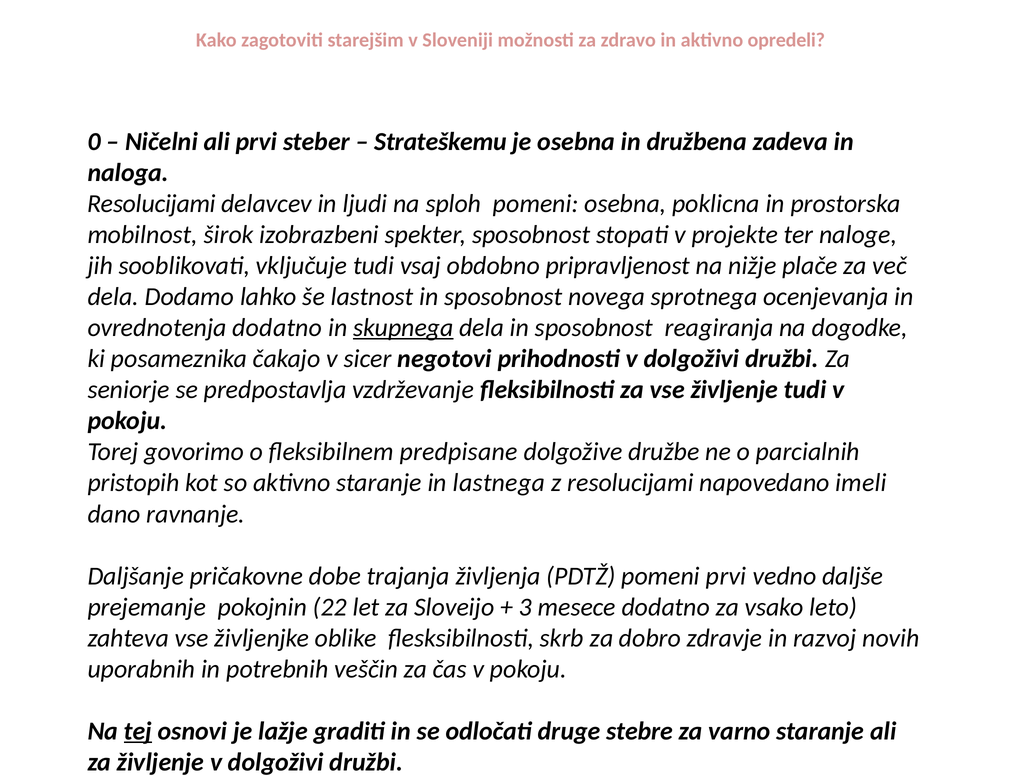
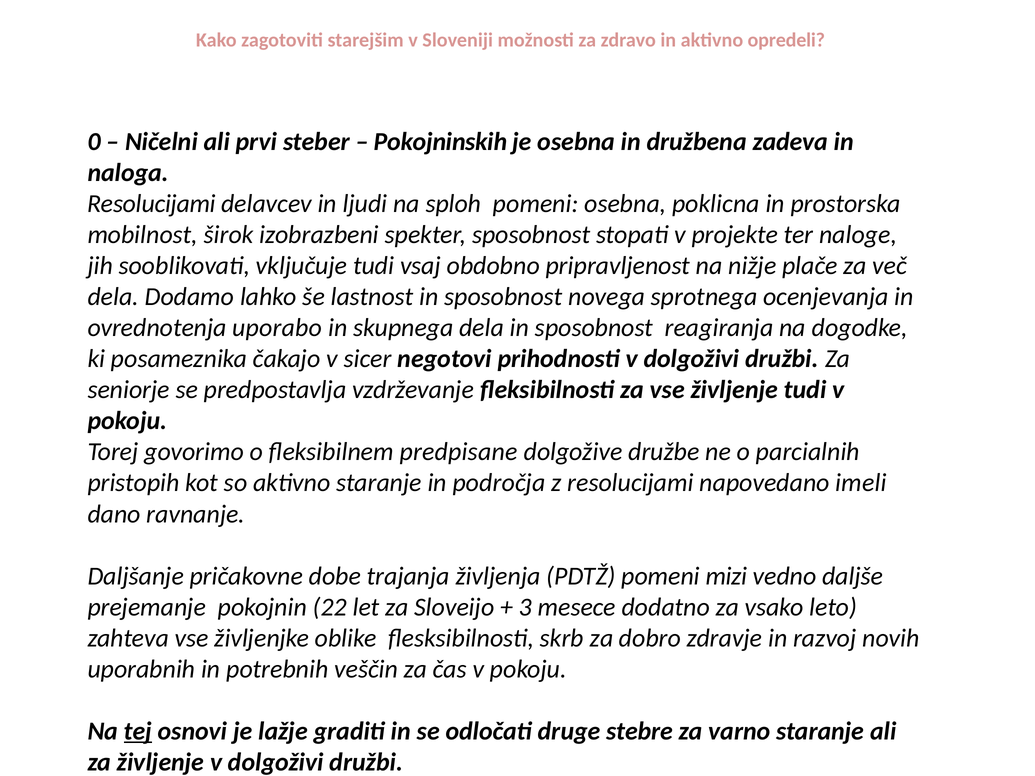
Strateškemu: Strateškemu -> Pokojninskih
ovrednotenja dodatno: dodatno -> uporabo
skupnega underline: present -> none
lastnega: lastnega -> področja
pomeni prvi: prvi -> mizi
